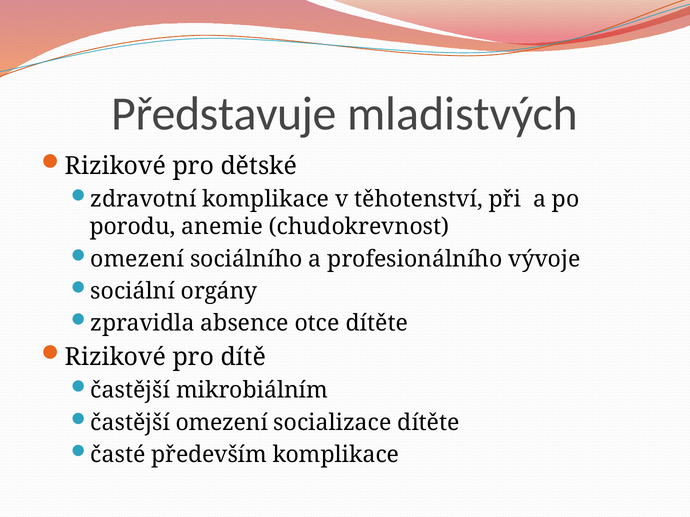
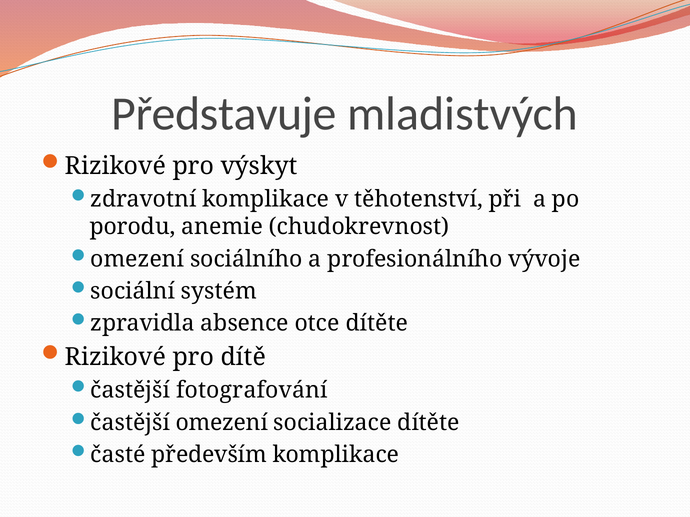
dětské: dětské -> výskyt
orgány: orgány -> systém
mikrobiálním: mikrobiálním -> fotografování
